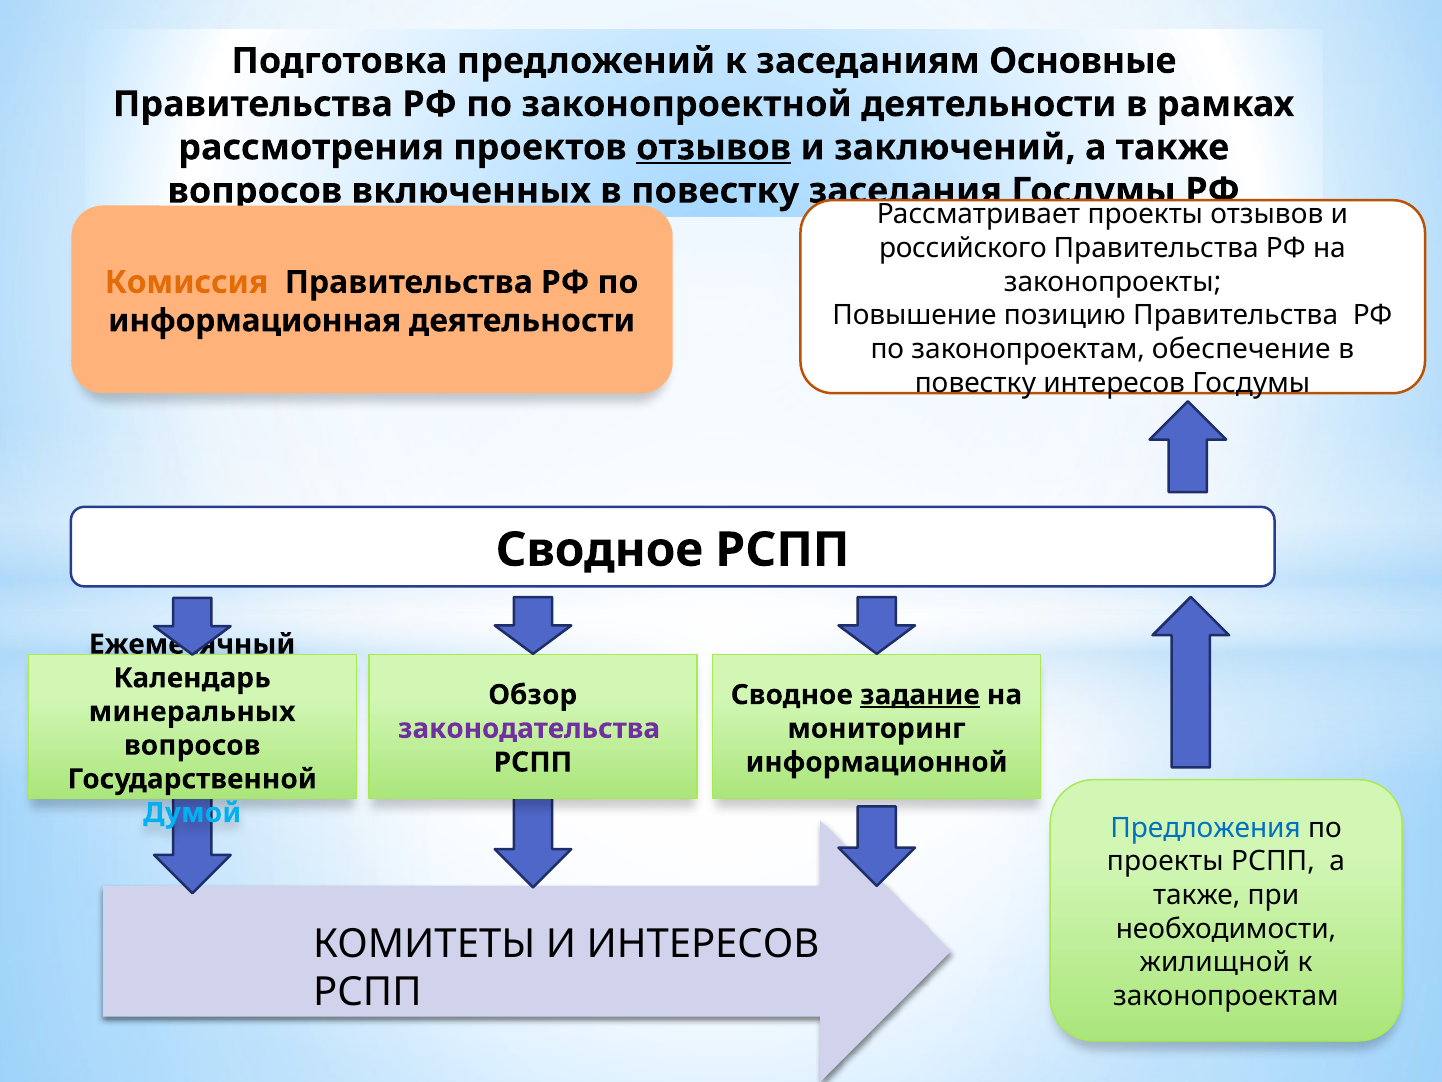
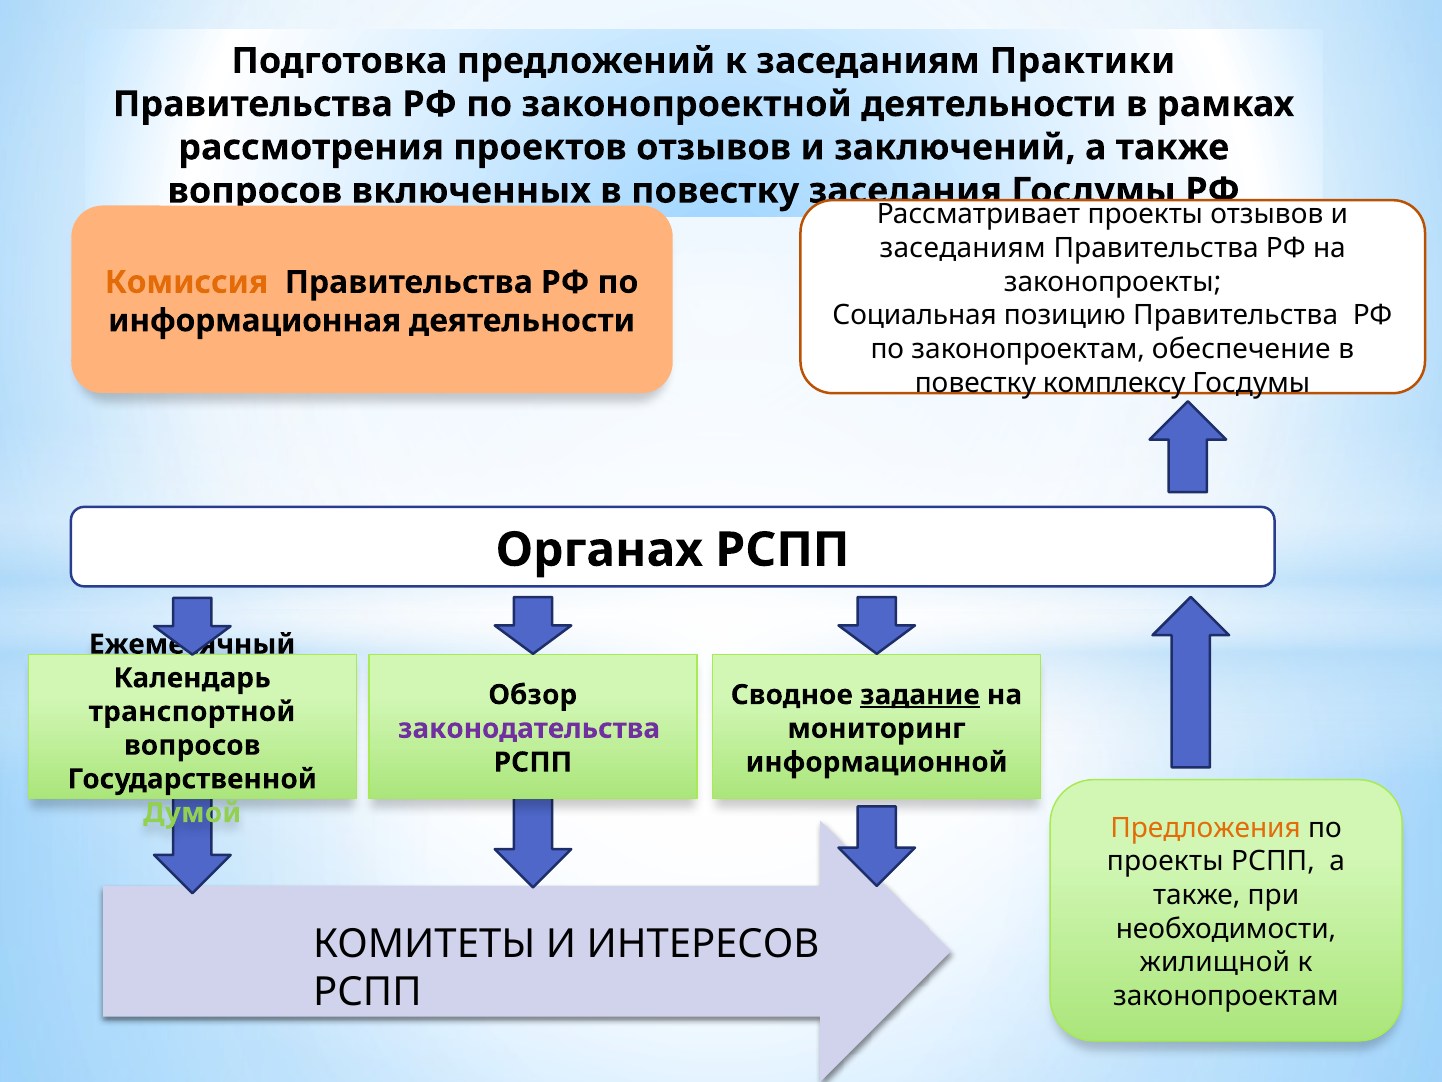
Основные: Основные -> Практики
отзывов at (714, 147) underline: present -> none
российского at (963, 248): российского -> заседаниям
Повышение: Повышение -> Социальная
повестку интересов: интересов -> комплексу
Сводное at (599, 550): Сводное -> Органах
минеральных: минеральных -> транспортной
Думой colour: light blue -> light green
Предложения colour: blue -> orange
